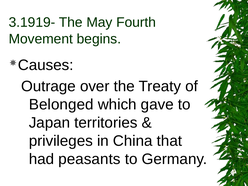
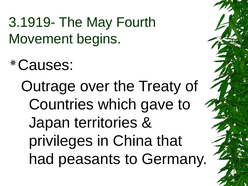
Belonged: Belonged -> Countries
